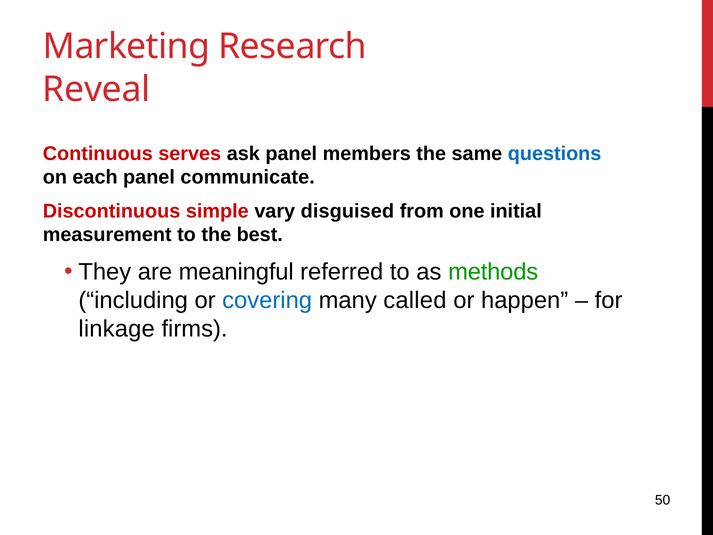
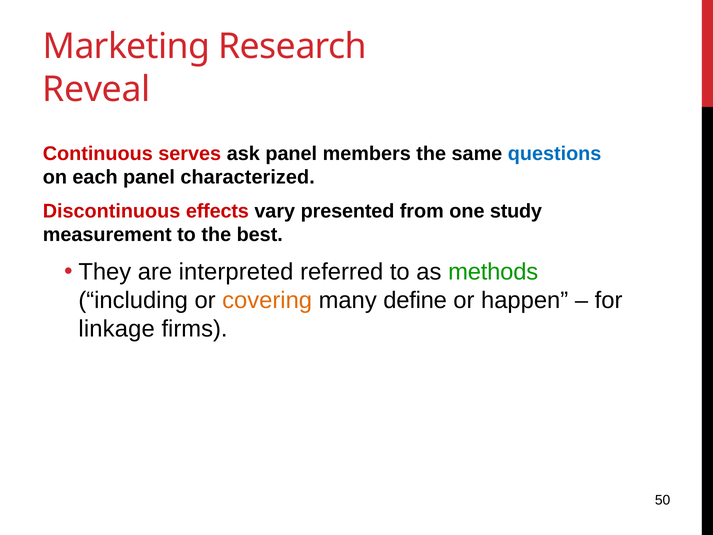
communicate: communicate -> characterized
simple: simple -> effects
disguised: disguised -> presented
initial: initial -> study
meaningful: meaningful -> interpreted
covering colour: blue -> orange
called: called -> define
